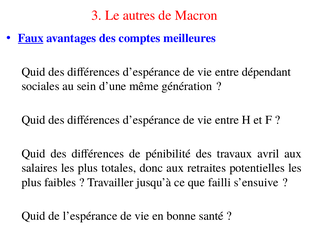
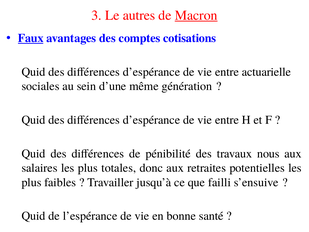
Macron underline: none -> present
meilleures: meilleures -> cotisations
dépendant: dépendant -> actuarielle
avril: avril -> nous
